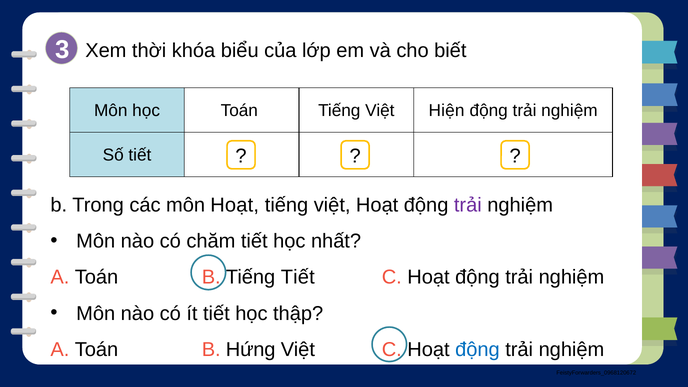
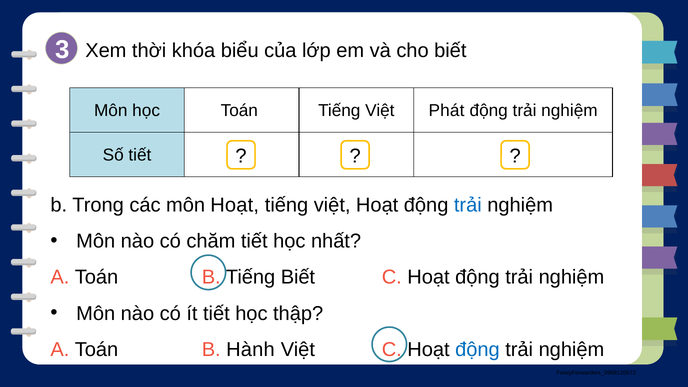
Hiện: Hiện -> Phát
trải at (468, 205) colour: purple -> blue
Tiếng Tiết: Tiết -> Biết
Hứng: Hứng -> Hành
